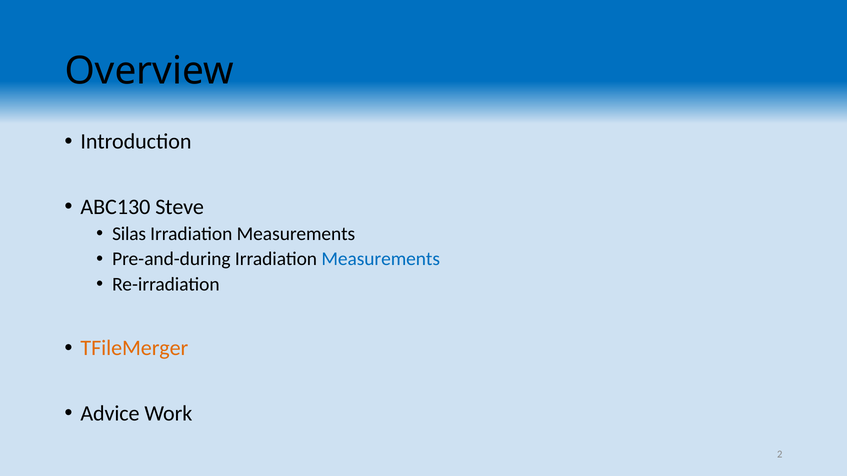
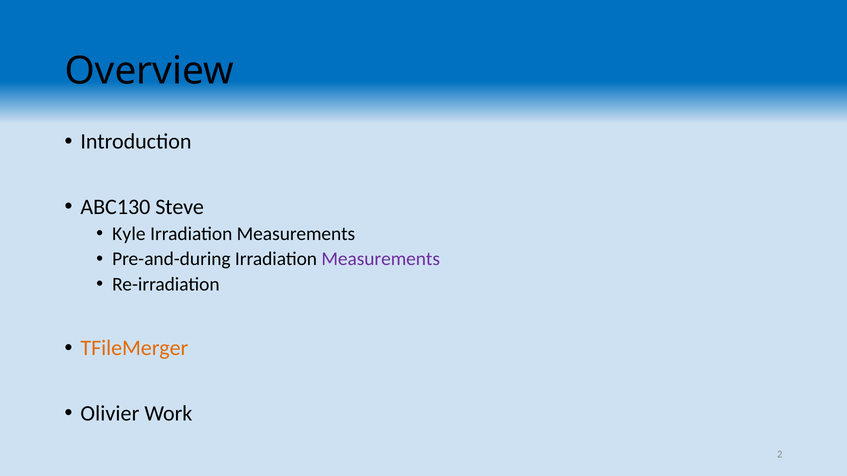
Silas: Silas -> Kyle
Measurements at (381, 259) colour: blue -> purple
Advice: Advice -> Olivier
